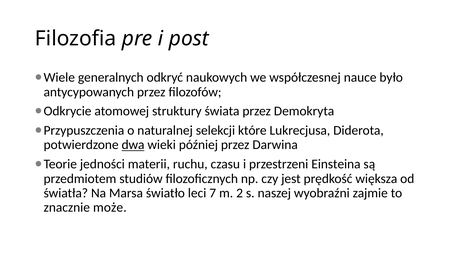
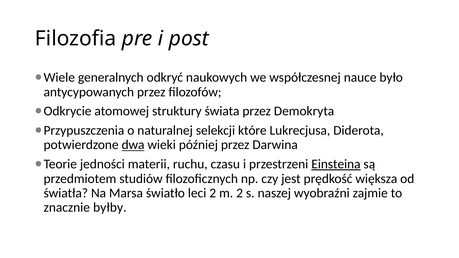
Einsteina underline: none -> present
leci 7: 7 -> 2
może: może -> byłby
